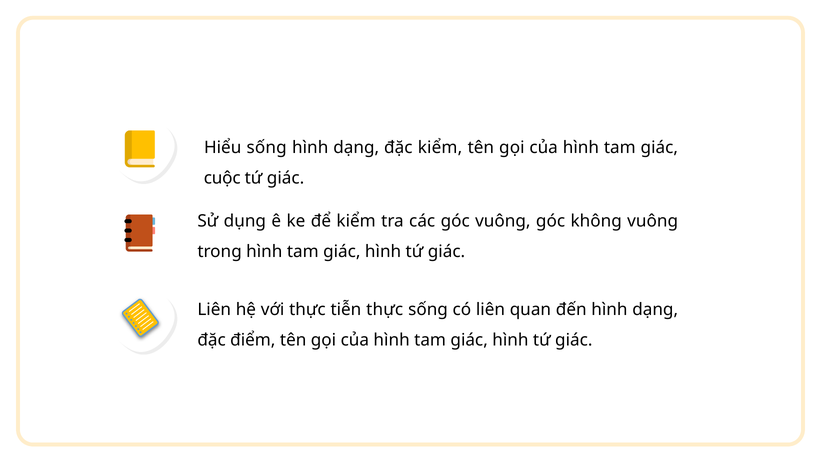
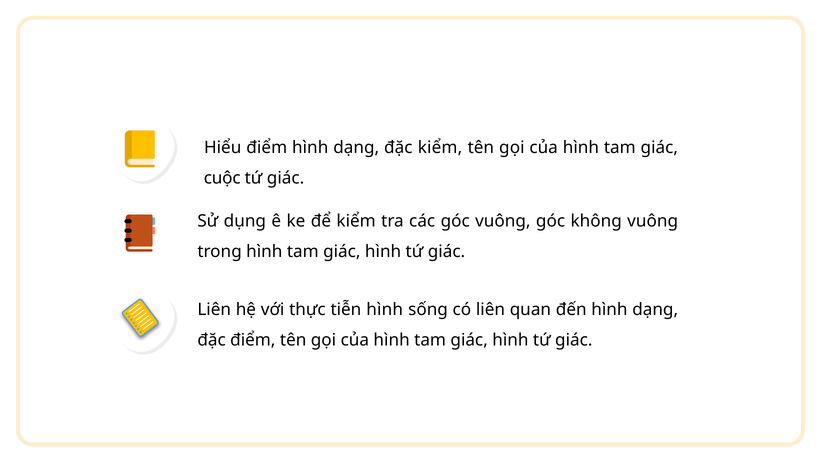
Hiểu sống: sống -> điểm
tiễn thực: thực -> hình
